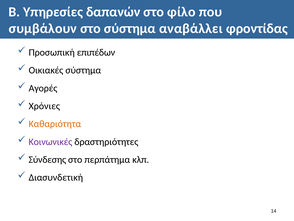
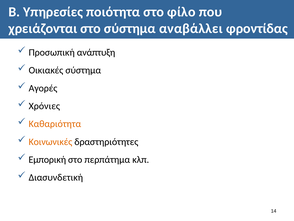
δαπανών: δαπανών -> ποιότητα
συμβάλουν: συμβάλουν -> χρειάζονται
επιπέδων: επιπέδων -> ανάπτυξη
Κοινωνικές colour: purple -> orange
Σύνδεσης: Σύνδεσης -> Εμπορική
